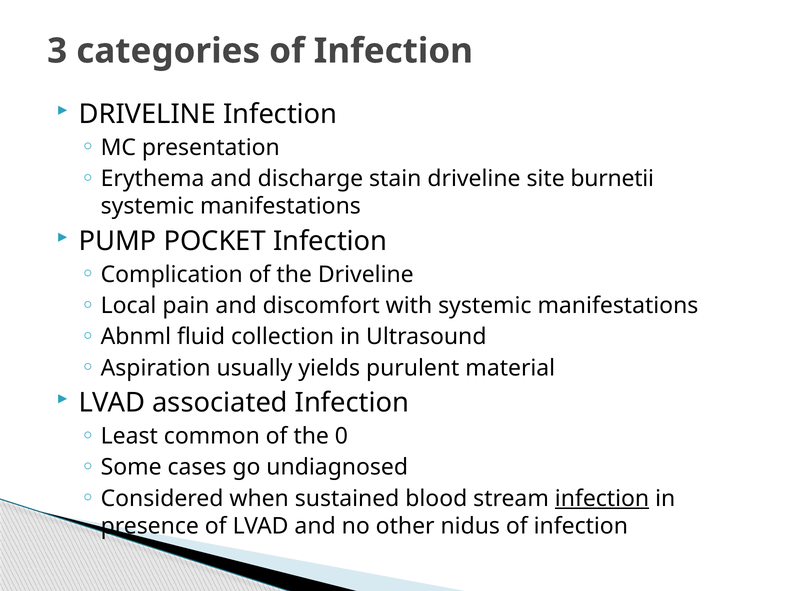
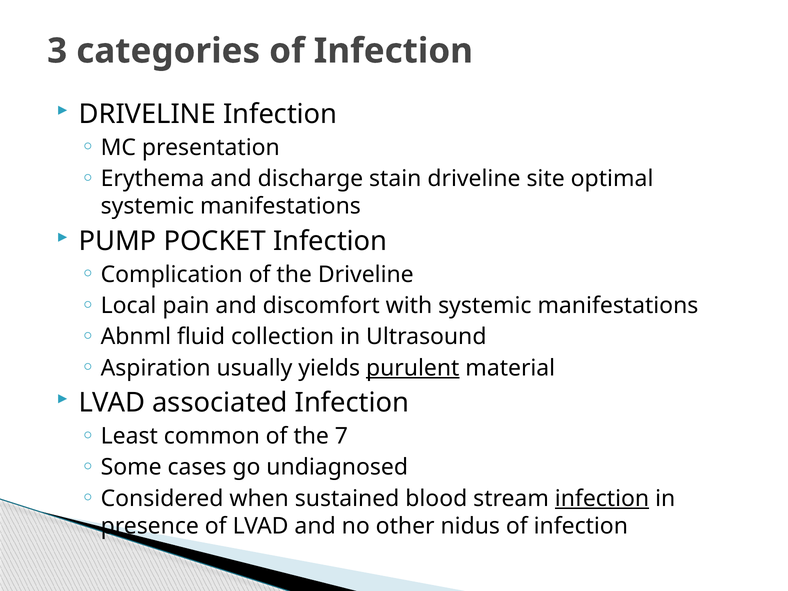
burnetii: burnetii -> optimal
purulent underline: none -> present
0: 0 -> 7
